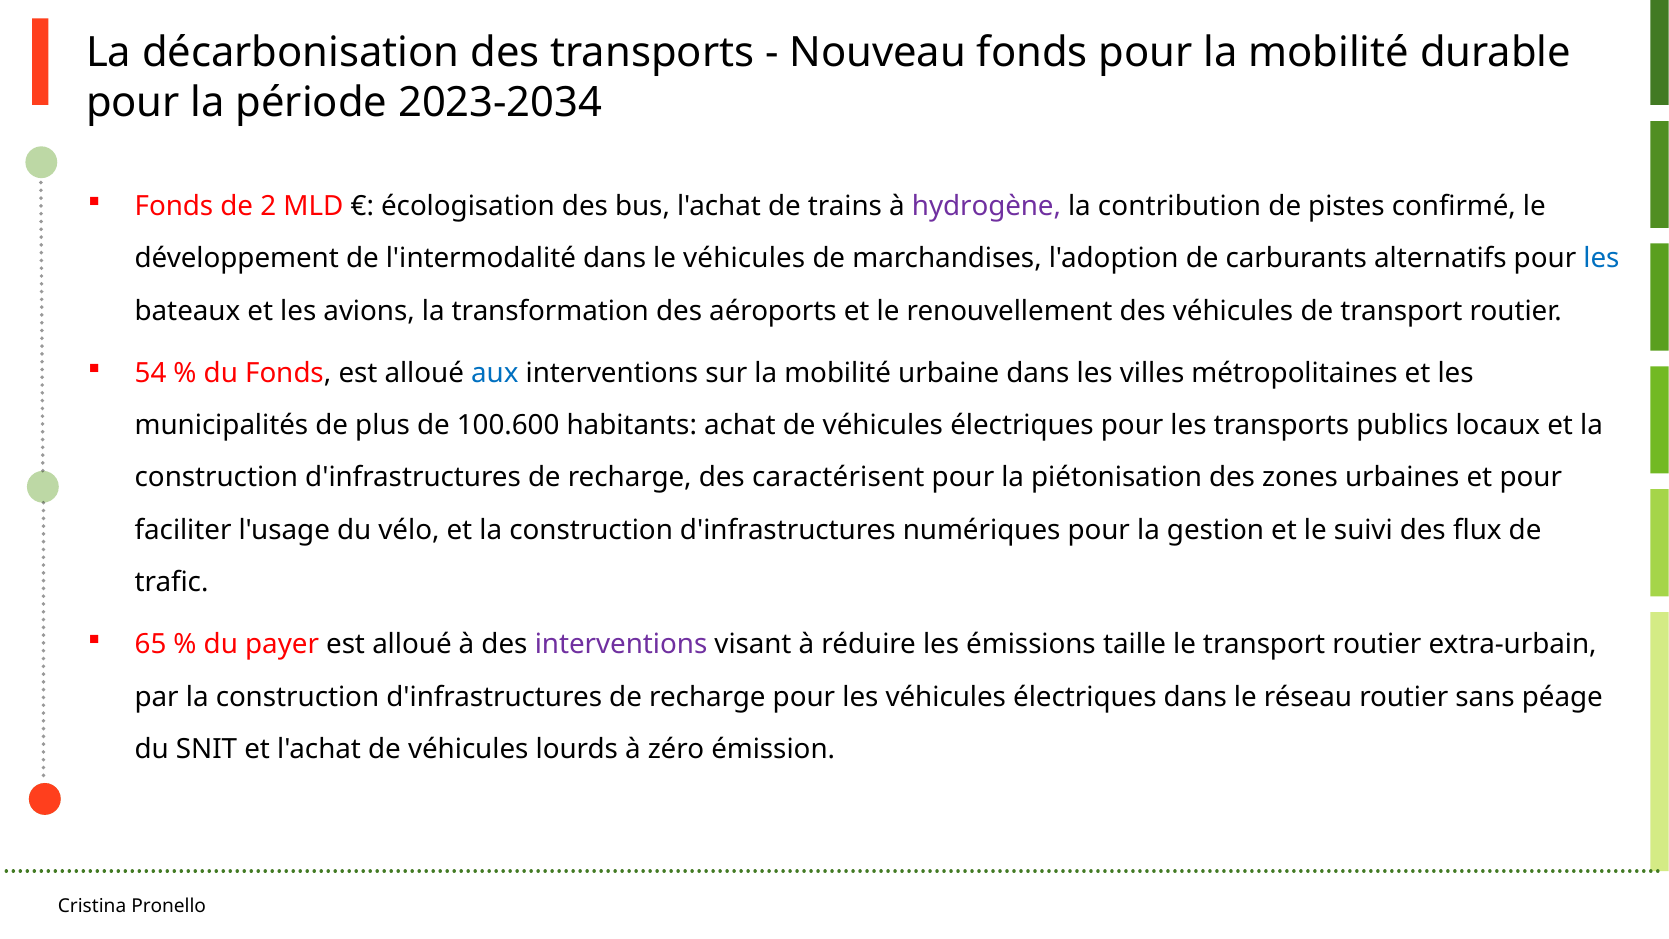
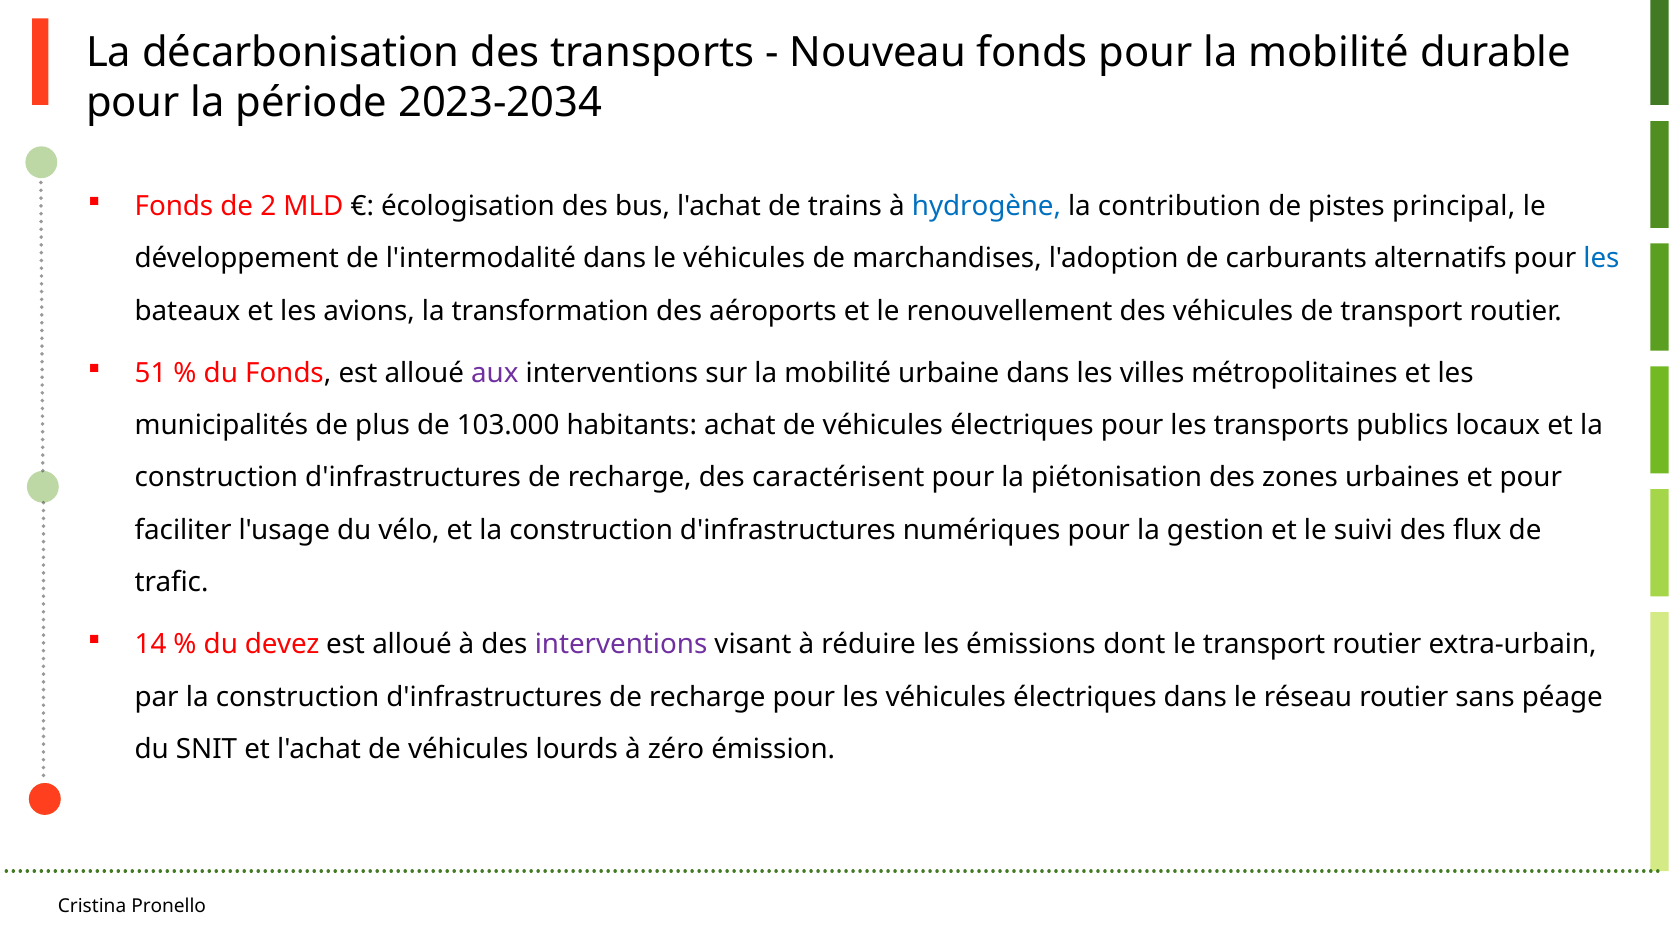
hydrogène colour: purple -> blue
confirmé: confirmé -> principal
54: 54 -> 51
aux colour: blue -> purple
100.600: 100.600 -> 103.000
65: 65 -> 14
payer: payer -> devez
taille: taille -> dont
